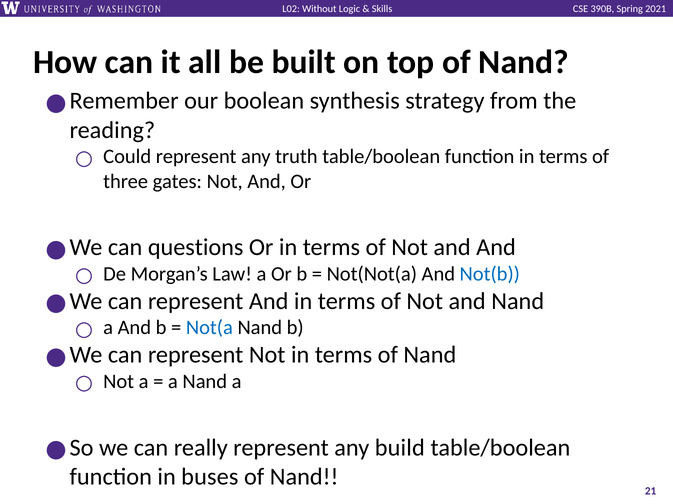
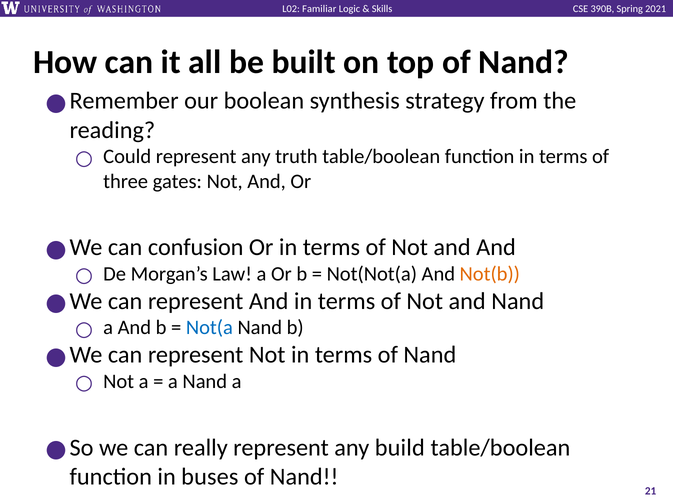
Without: Without -> Familiar
questions: questions -> confusion
Not(b colour: blue -> orange
